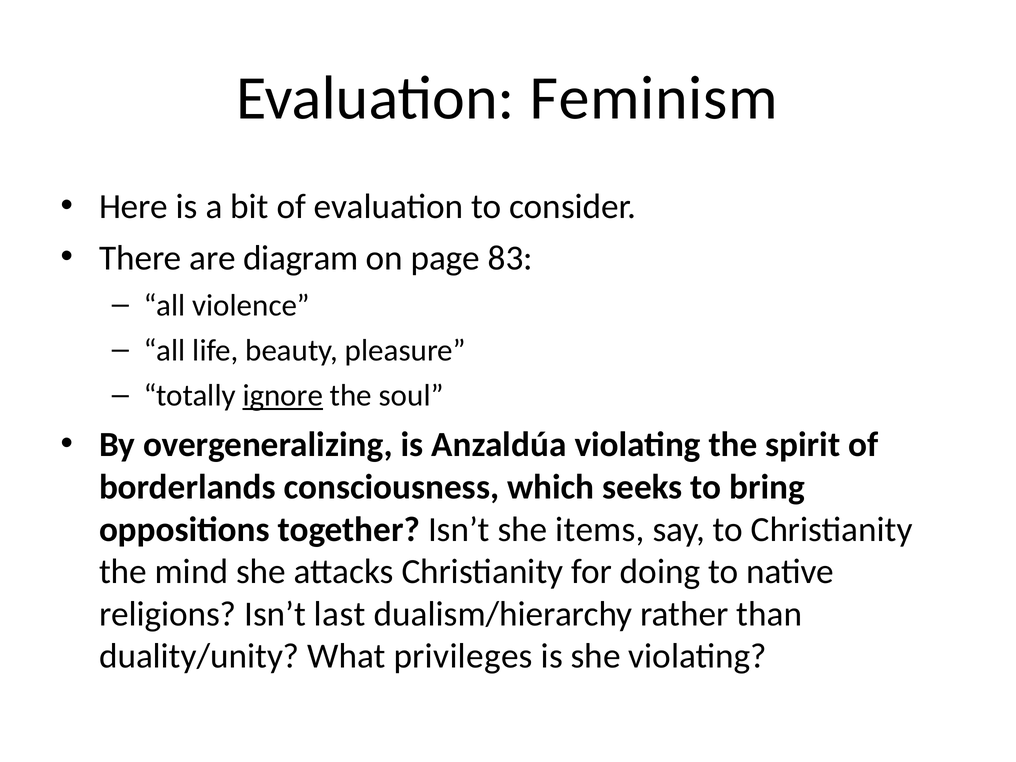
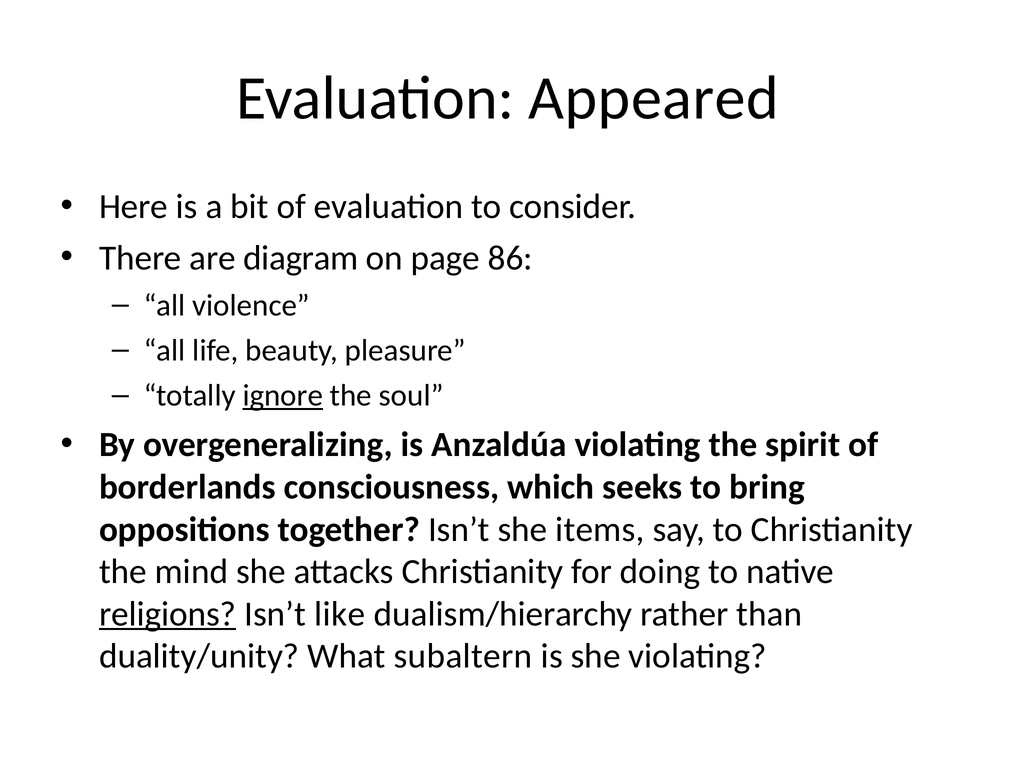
Feminism: Feminism -> Appeared
83: 83 -> 86
religions underline: none -> present
last: last -> like
privileges: privileges -> subaltern
